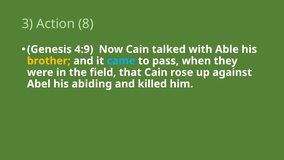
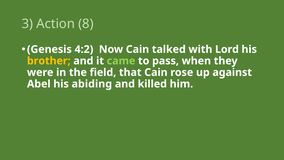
4:9: 4:9 -> 4:2
Able: Able -> Lord
came colour: light blue -> light green
